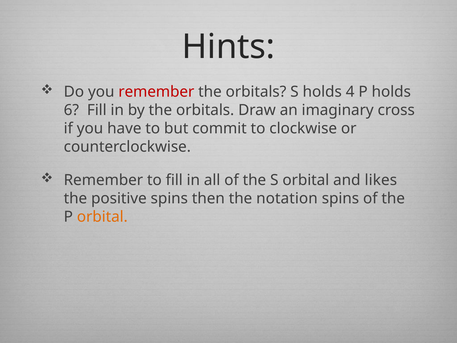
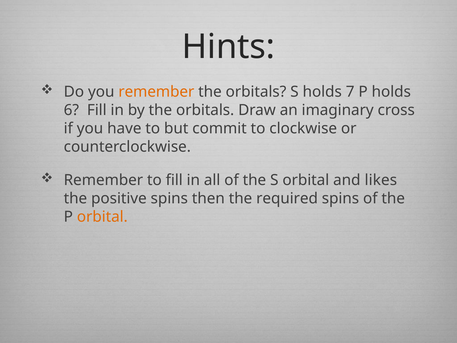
remember at (156, 92) colour: red -> orange
4: 4 -> 7
notation: notation -> required
